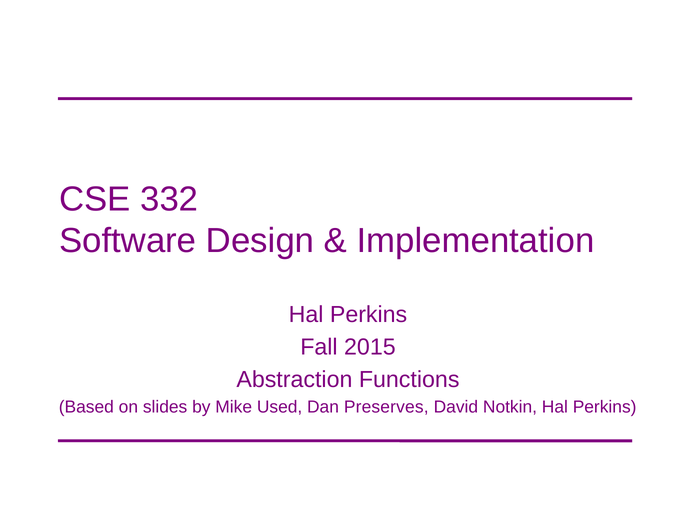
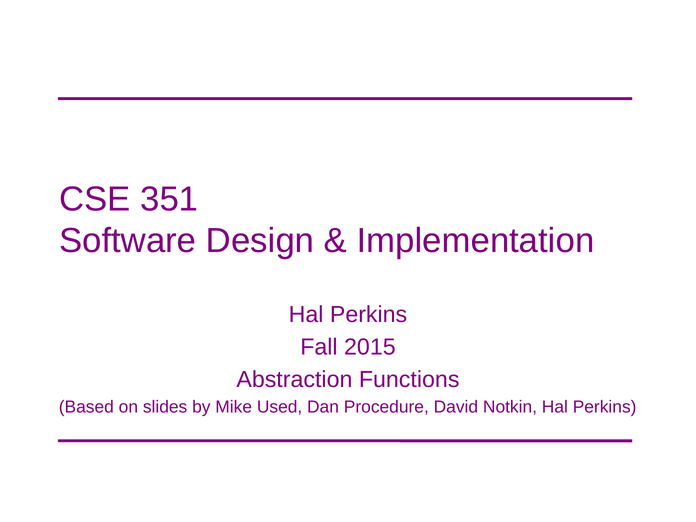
332: 332 -> 351
Preserves: Preserves -> Procedure
